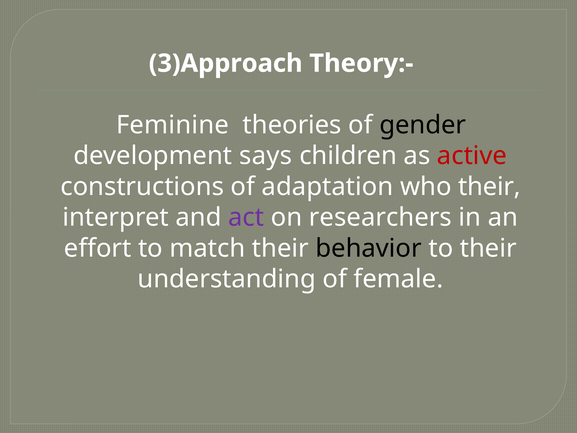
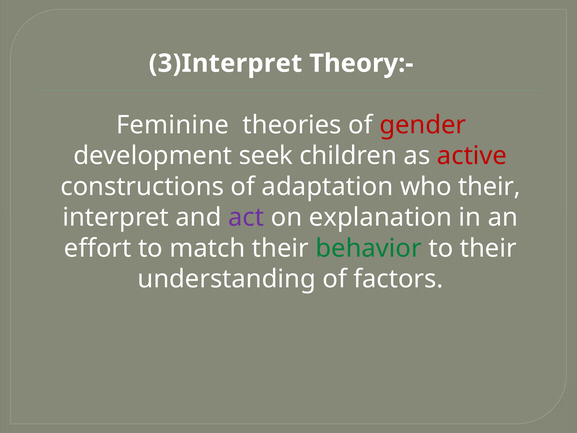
3)Approach: 3)Approach -> 3)Interpret
gender colour: black -> red
says: says -> seek
researchers: researchers -> explanation
behavior colour: black -> green
female: female -> factors
